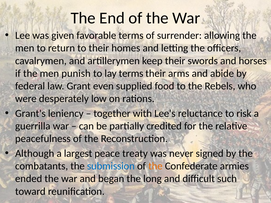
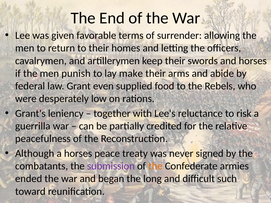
lay terms: terms -> make
a largest: largest -> horses
submission colour: blue -> purple
